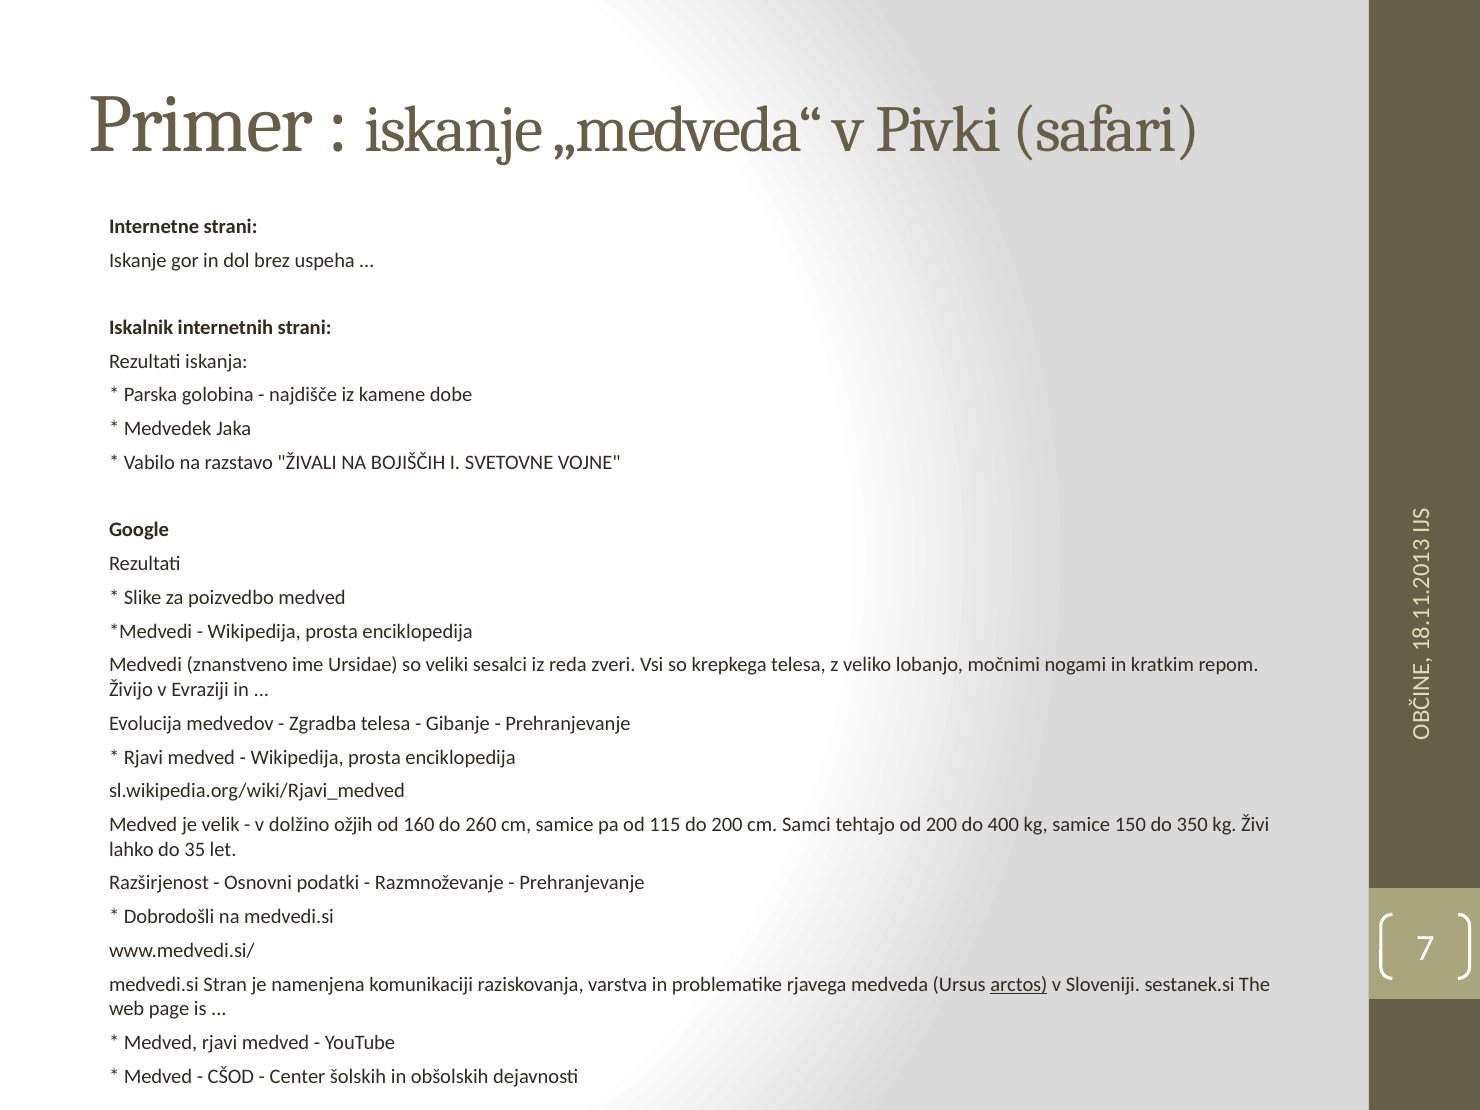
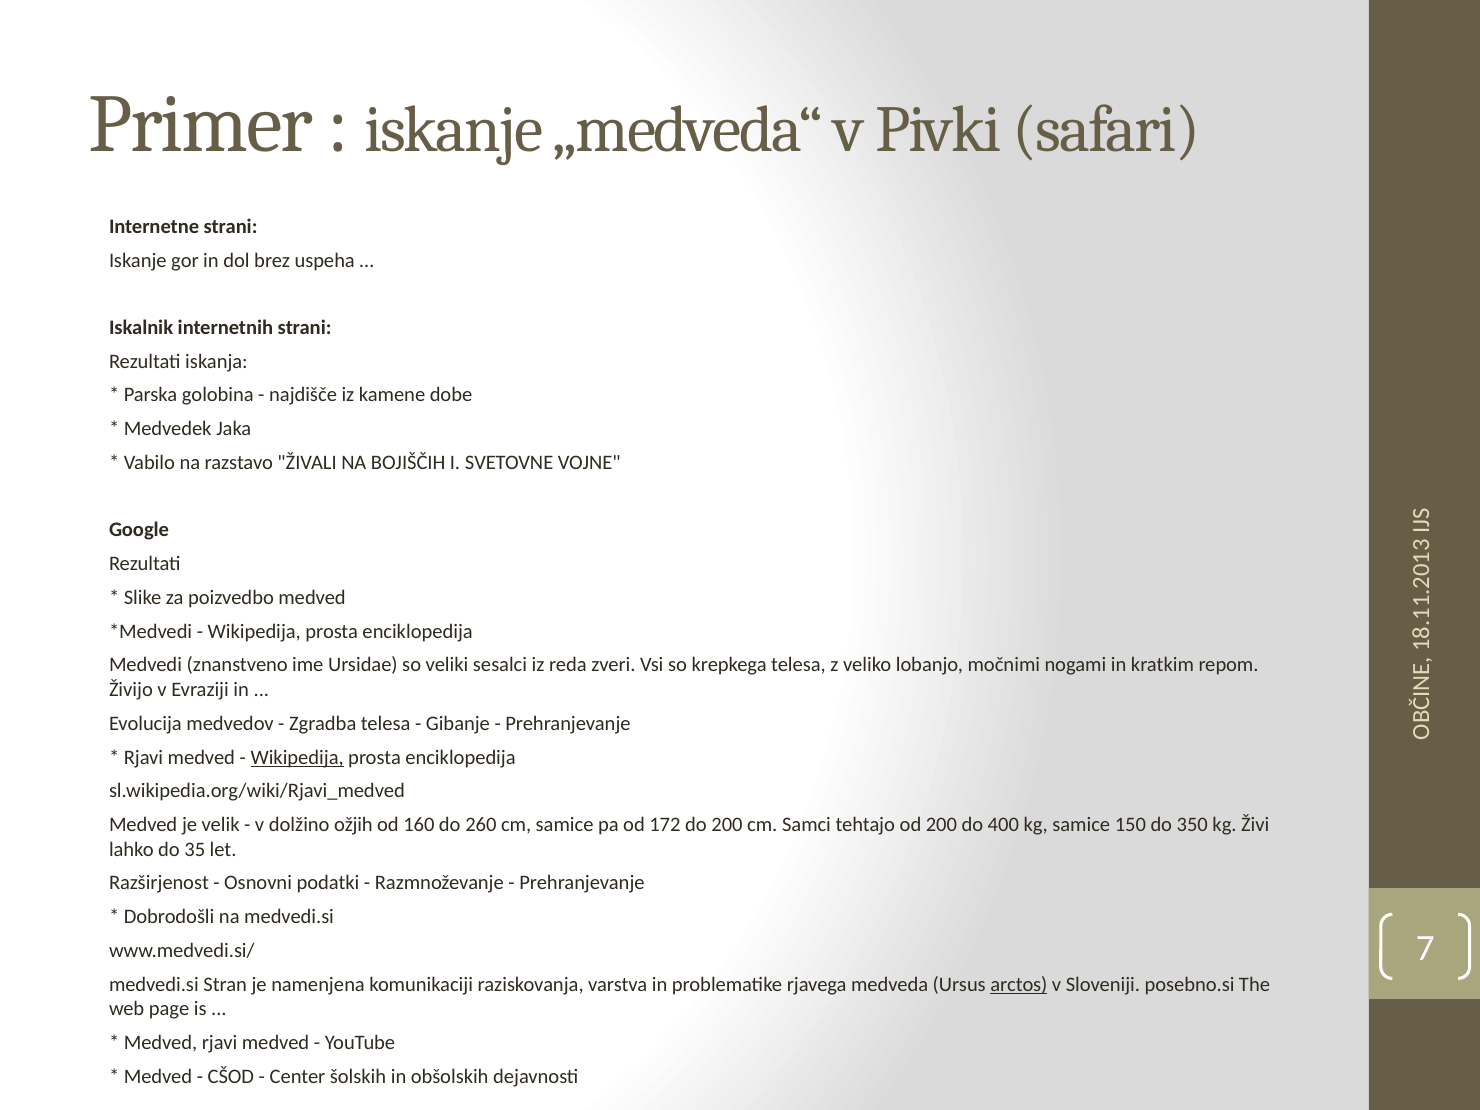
Wikipedija at (297, 757) underline: none -> present
115: 115 -> 172
sestanek.si: sestanek.si -> posebno.si
